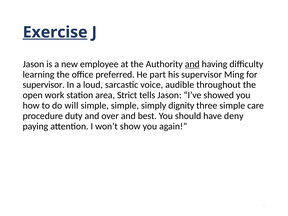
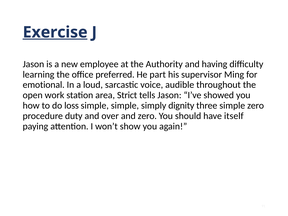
and at (192, 64) underline: present -> none
supervisor at (44, 85): supervisor -> emotional
will: will -> loss
simple care: care -> zero
and best: best -> zero
deny: deny -> itself
